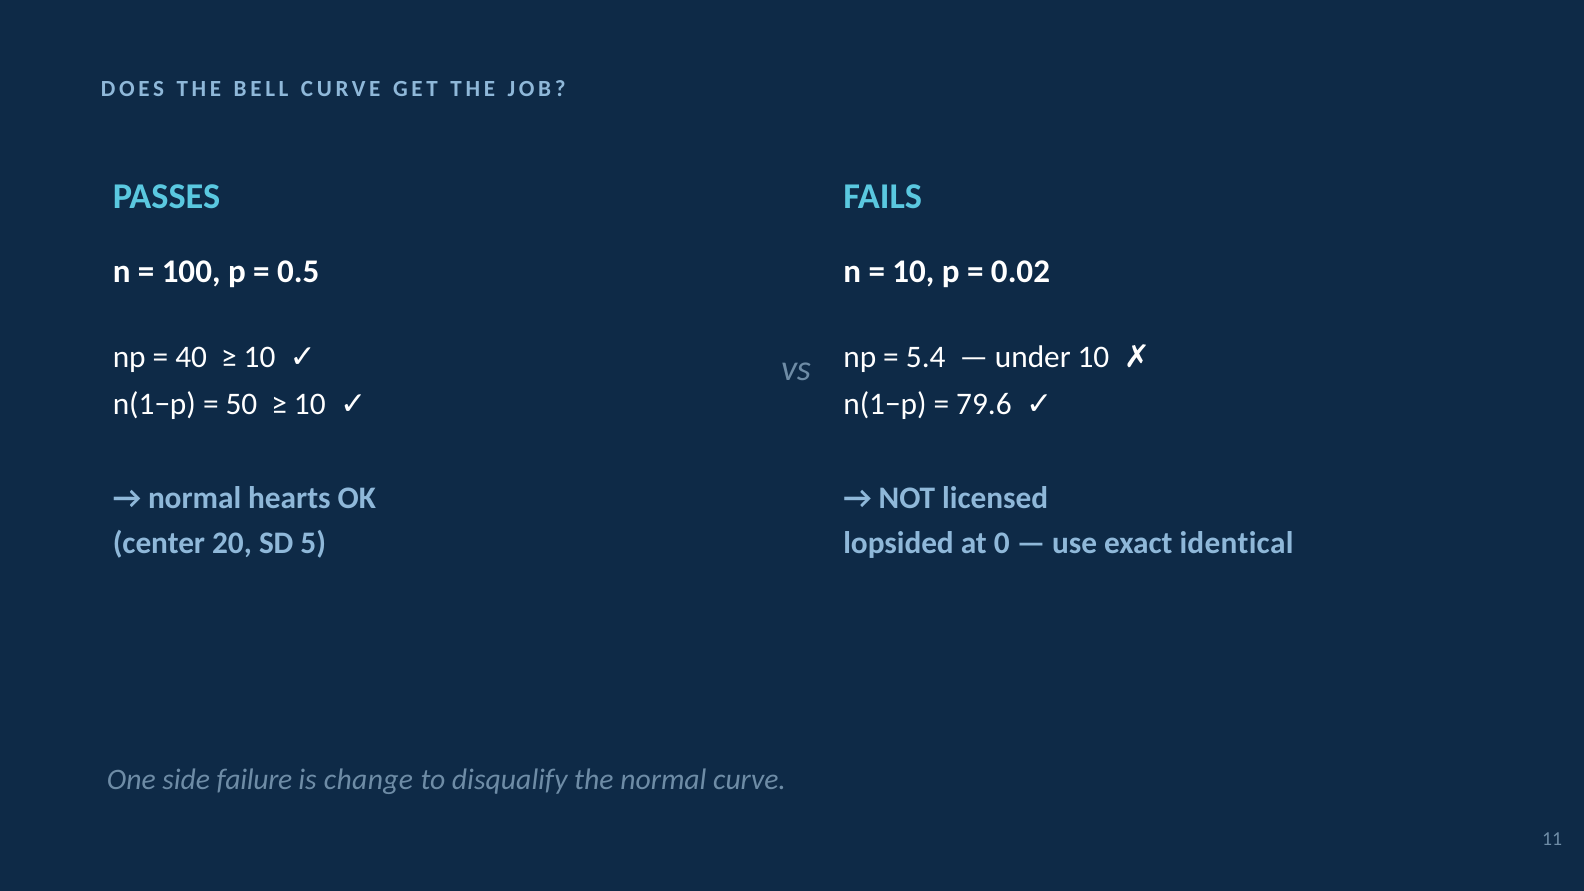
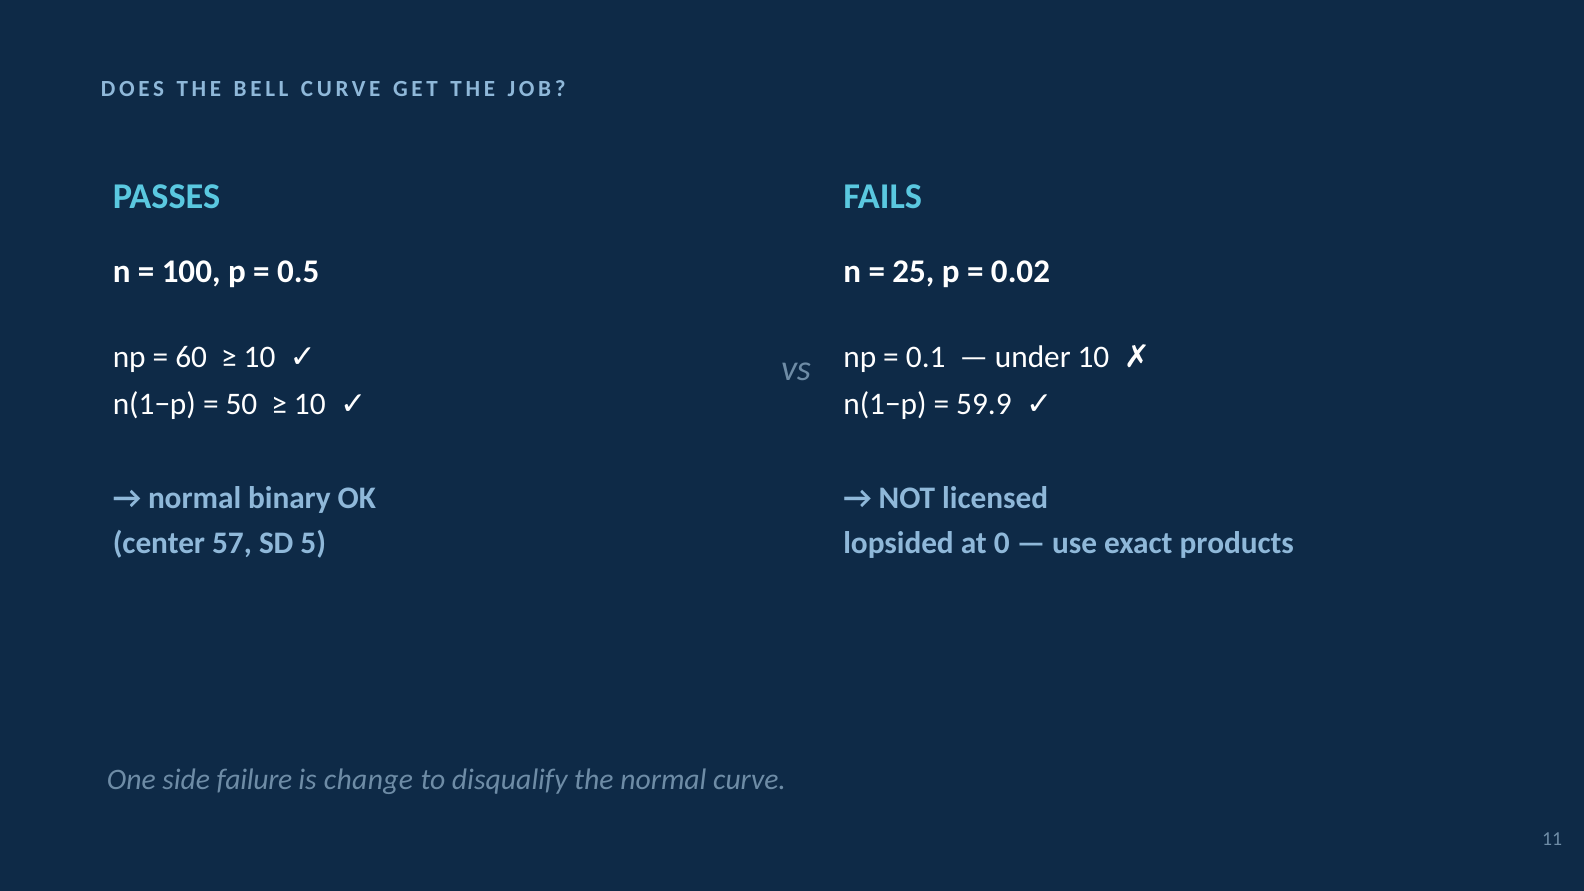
10 at (913, 272): 10 -> 25
40: 40 -> 60
5.4: 5.4 -> 0.1
79.6: 79.6 -> 59.9
hearts: hearts -> binary
20: 20 -> 57
identical: identical -> products
